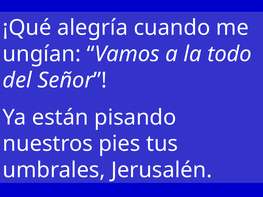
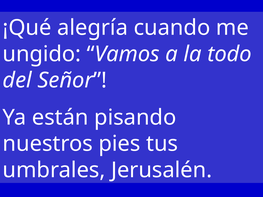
ungían: ungían -> ungido
